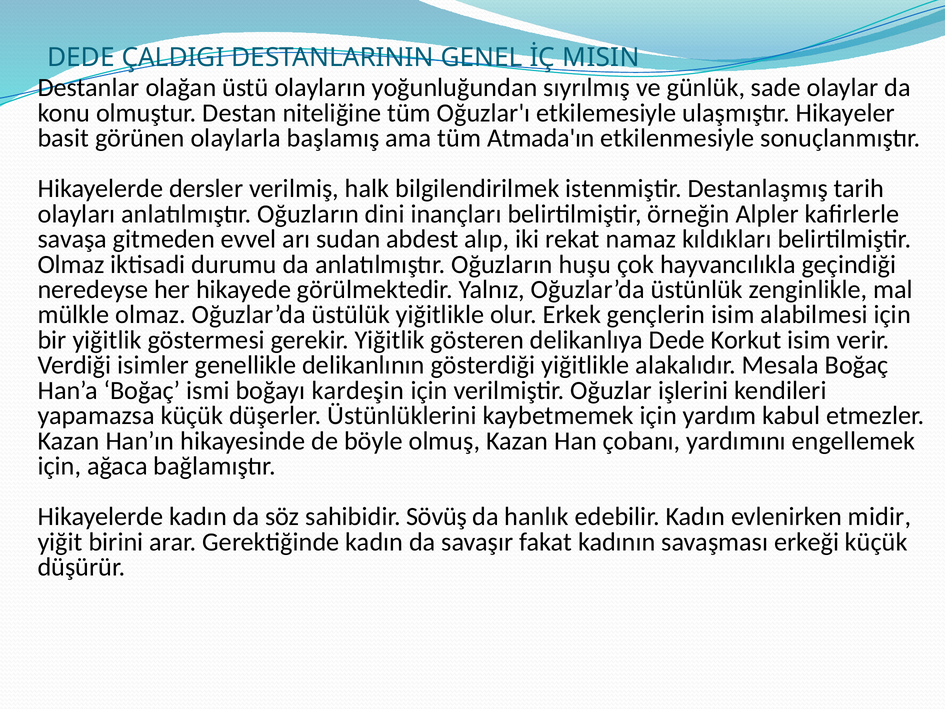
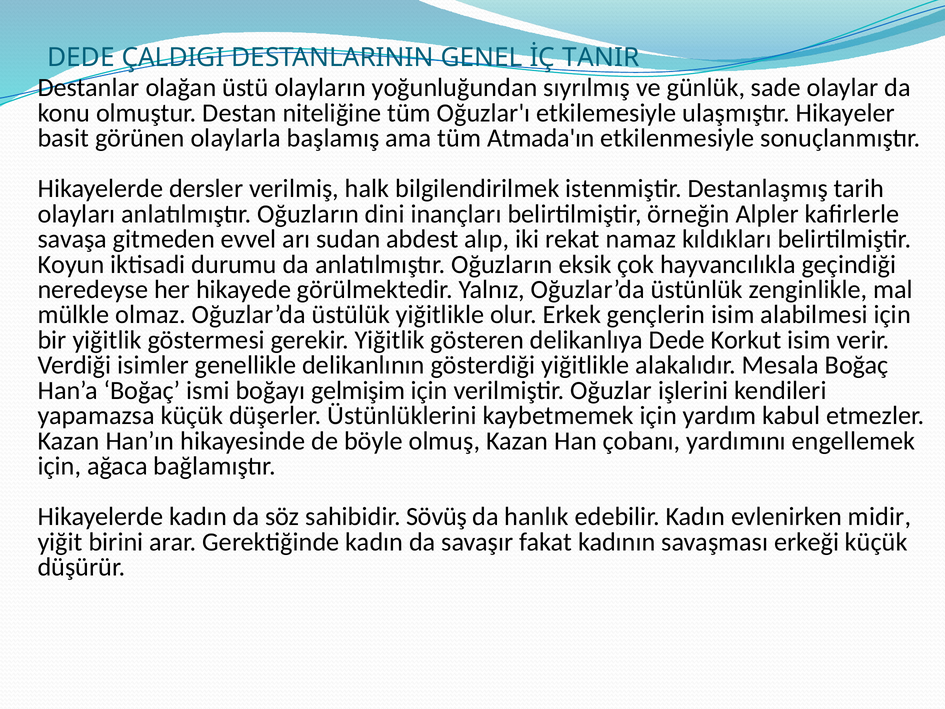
MISIN: MISIN -> TANIR
Olmaz at (71, 264): Olmaz -> Koyun
huşu: huşu -> eksik
kardeşin: kardeşin -> gelmişim
